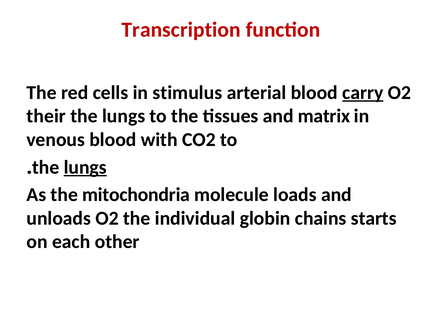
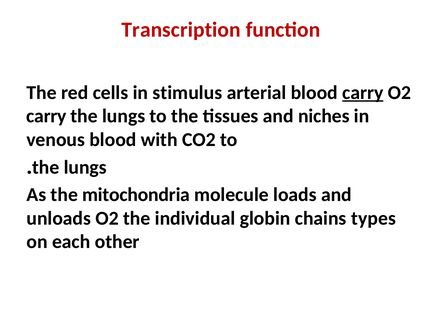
their at (46, 116): their -> carry
matrix: matrix -> niches
lungs at (85, 167) underline: present -> none
starts: starts -> types
